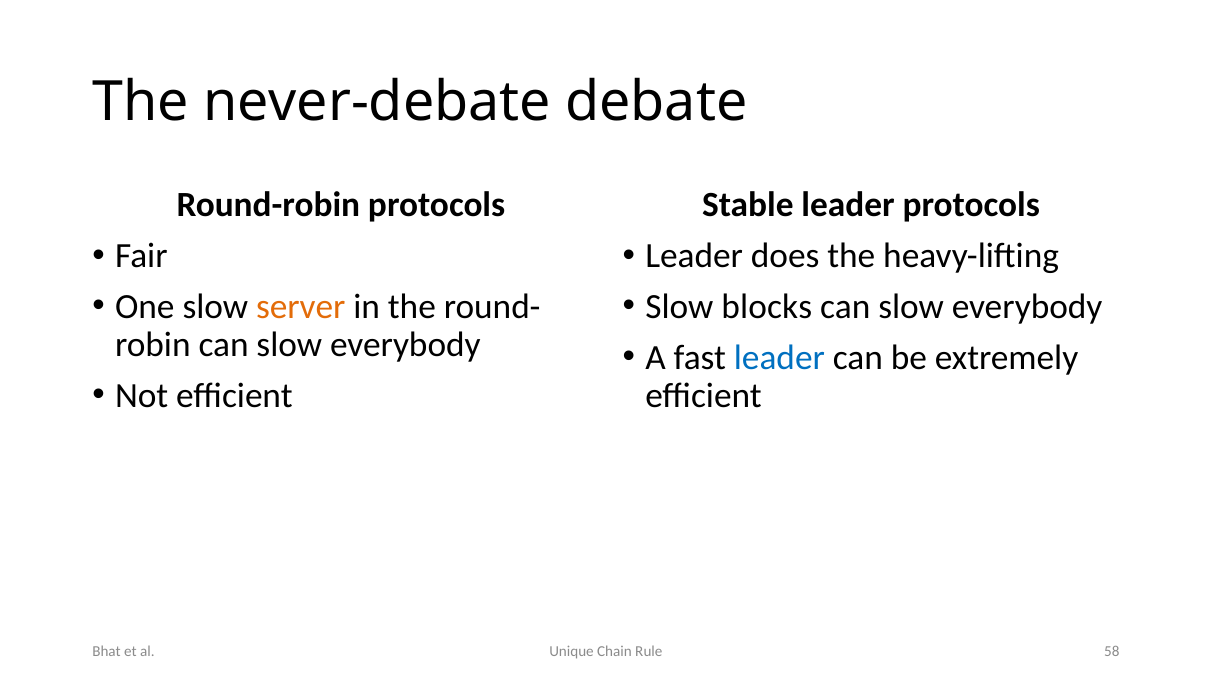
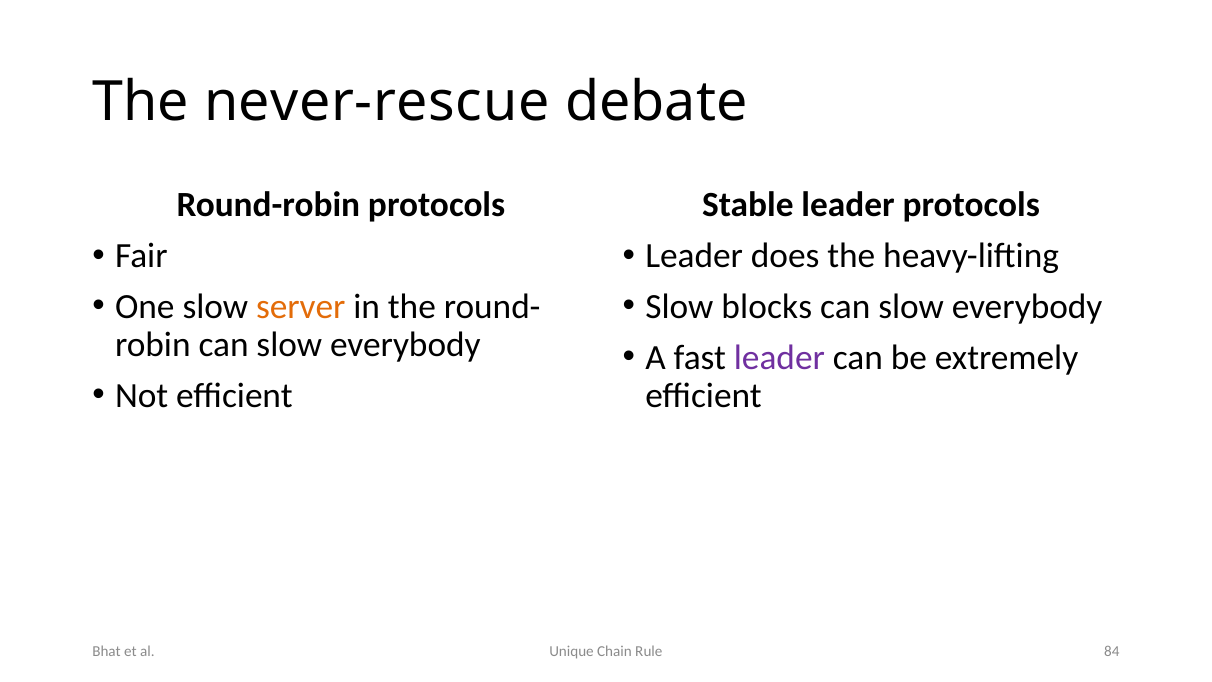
never-debate: never-debate -> never-rescue
leader at (779, 357) colour: blue -> purple
58: 58 -> 84
